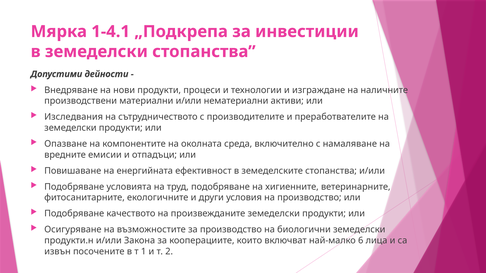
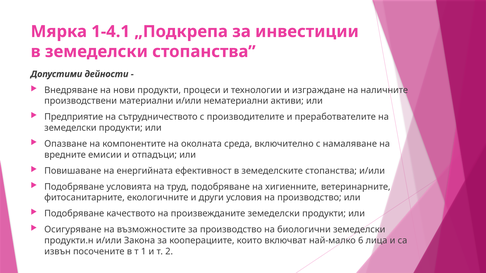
Изследвания: Изследвания -> Предприятие
